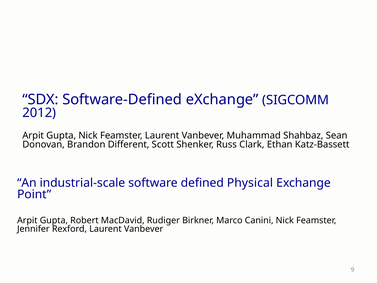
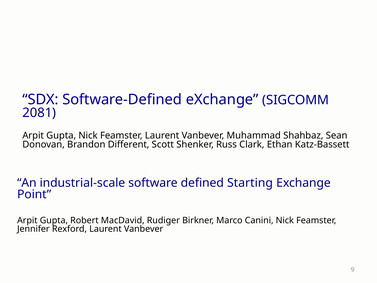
2012: 2012 -> 2081
Physical: Physical -> Starting
